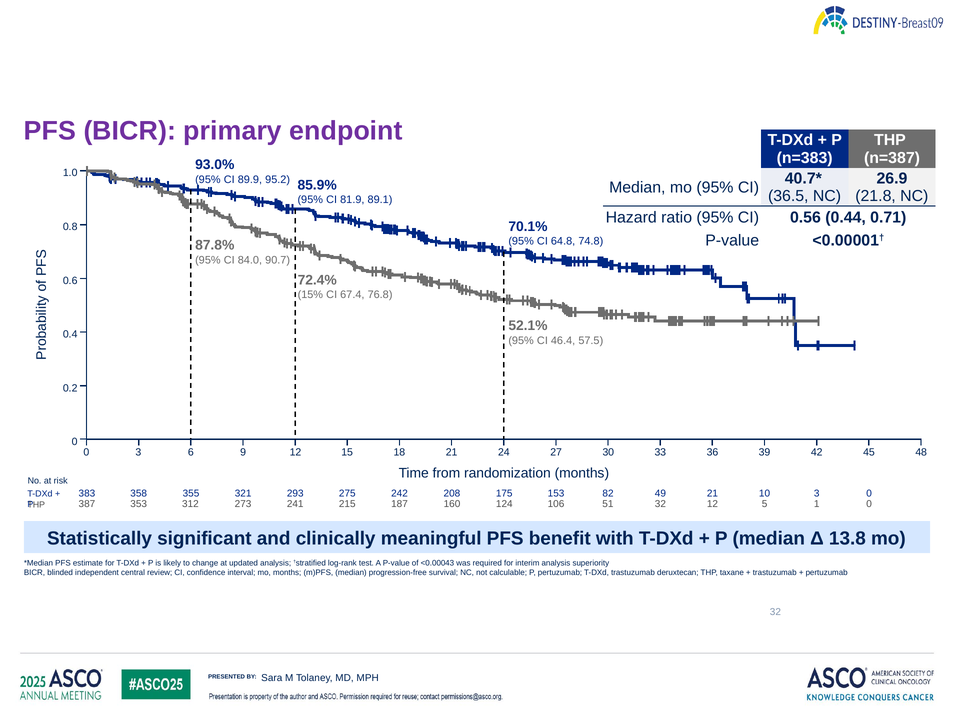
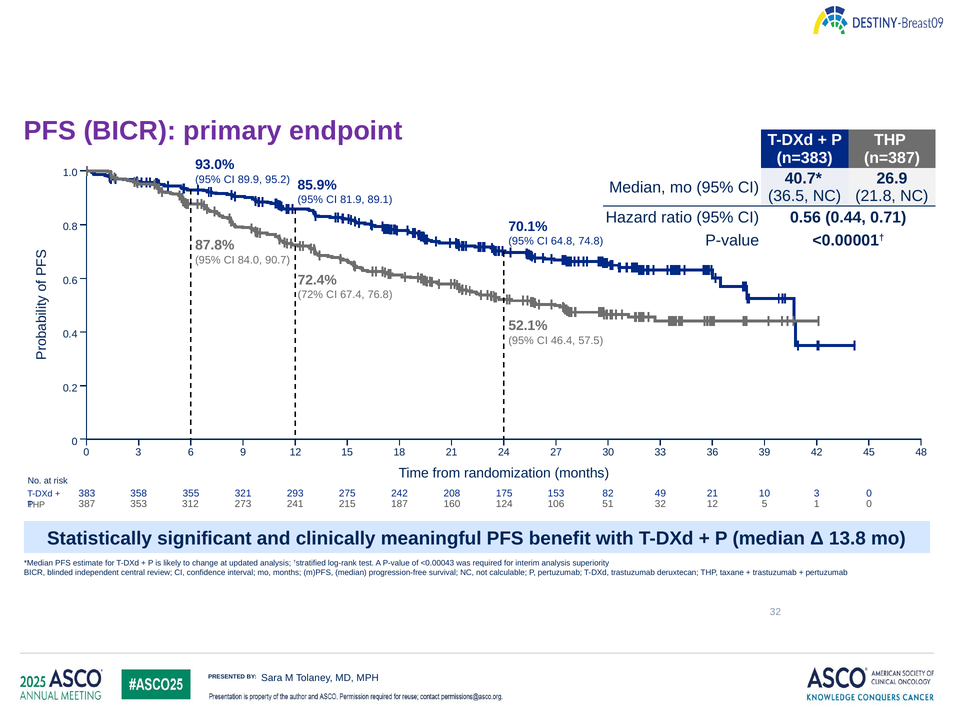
15%: 15% -> 72%
